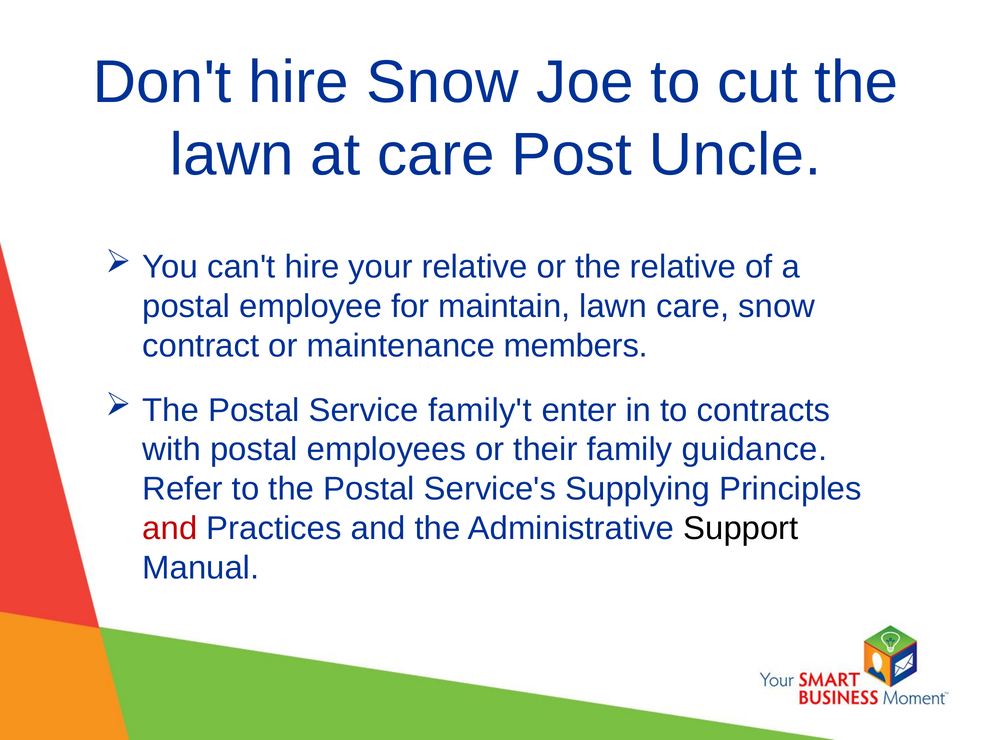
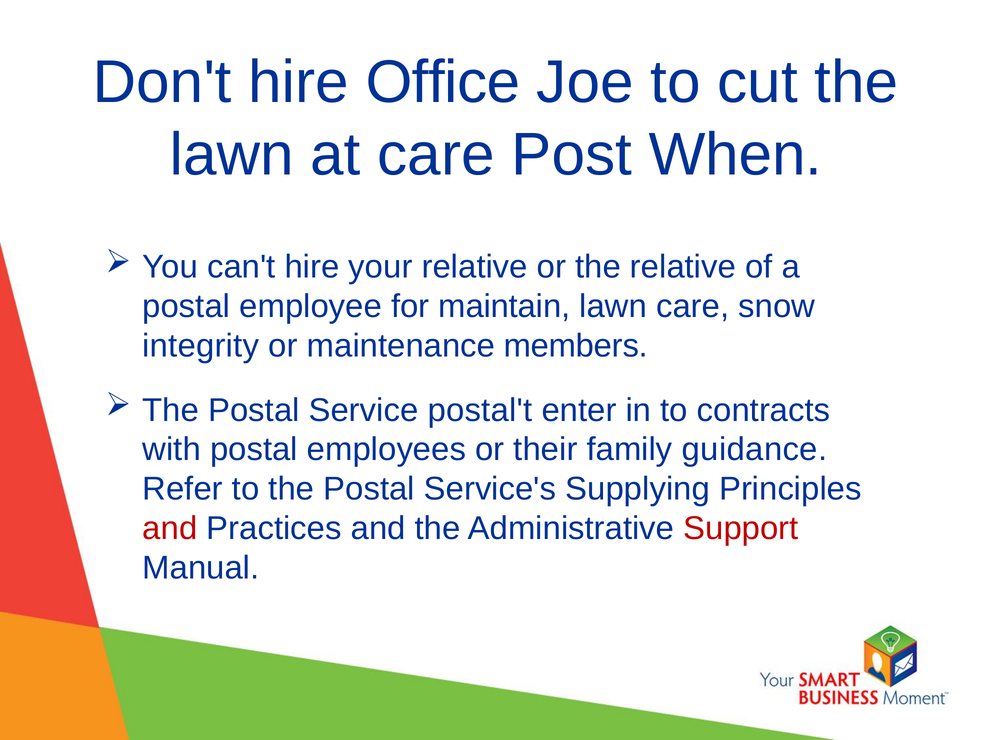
hire Snow: Snow -> Office
Uncle: Uncle -> When
contract: contract -> integrity
family't: family't -> postal't
Support colour: black -> red
